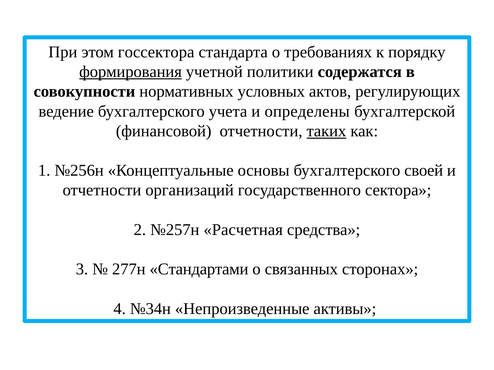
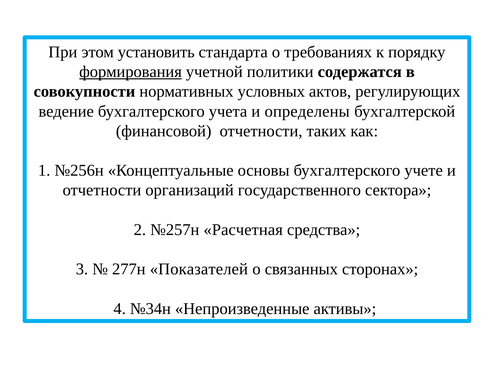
госсектора: госсектора -> установить
таких underline: present -> none
своей: своей -> учете
Стандартами: Стандартами -> Показателей
